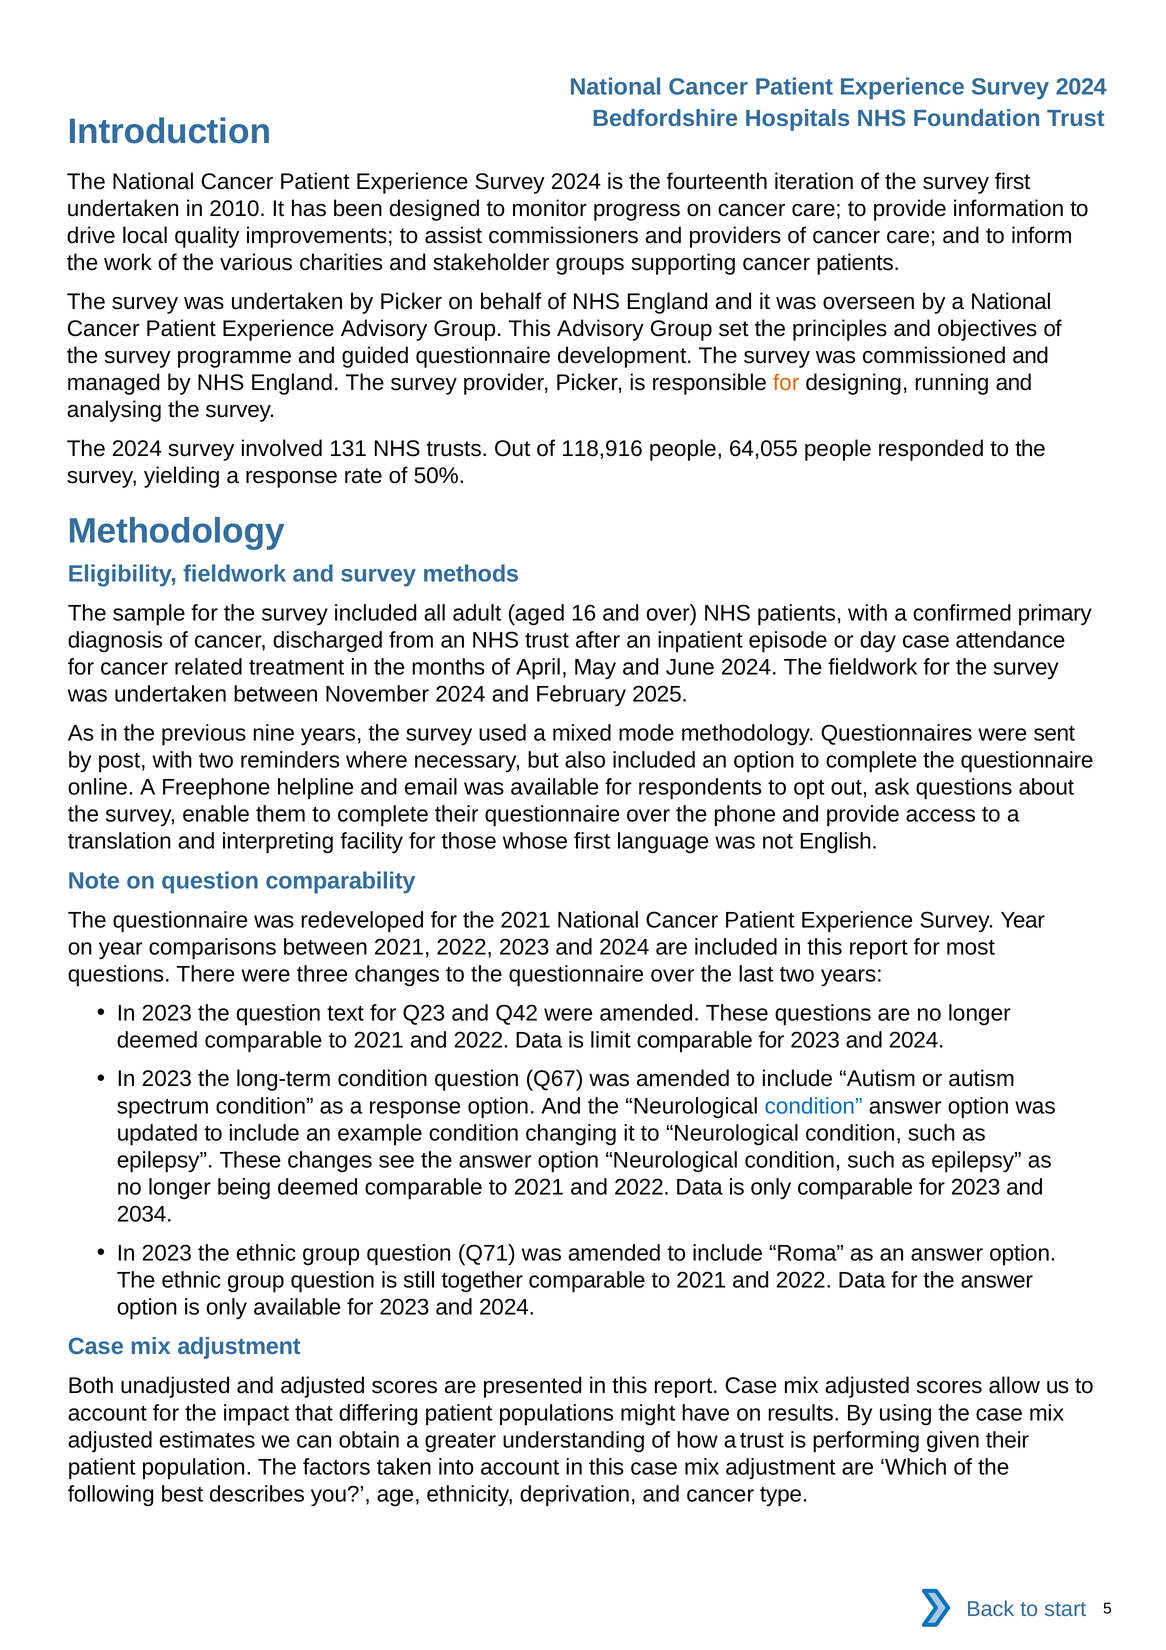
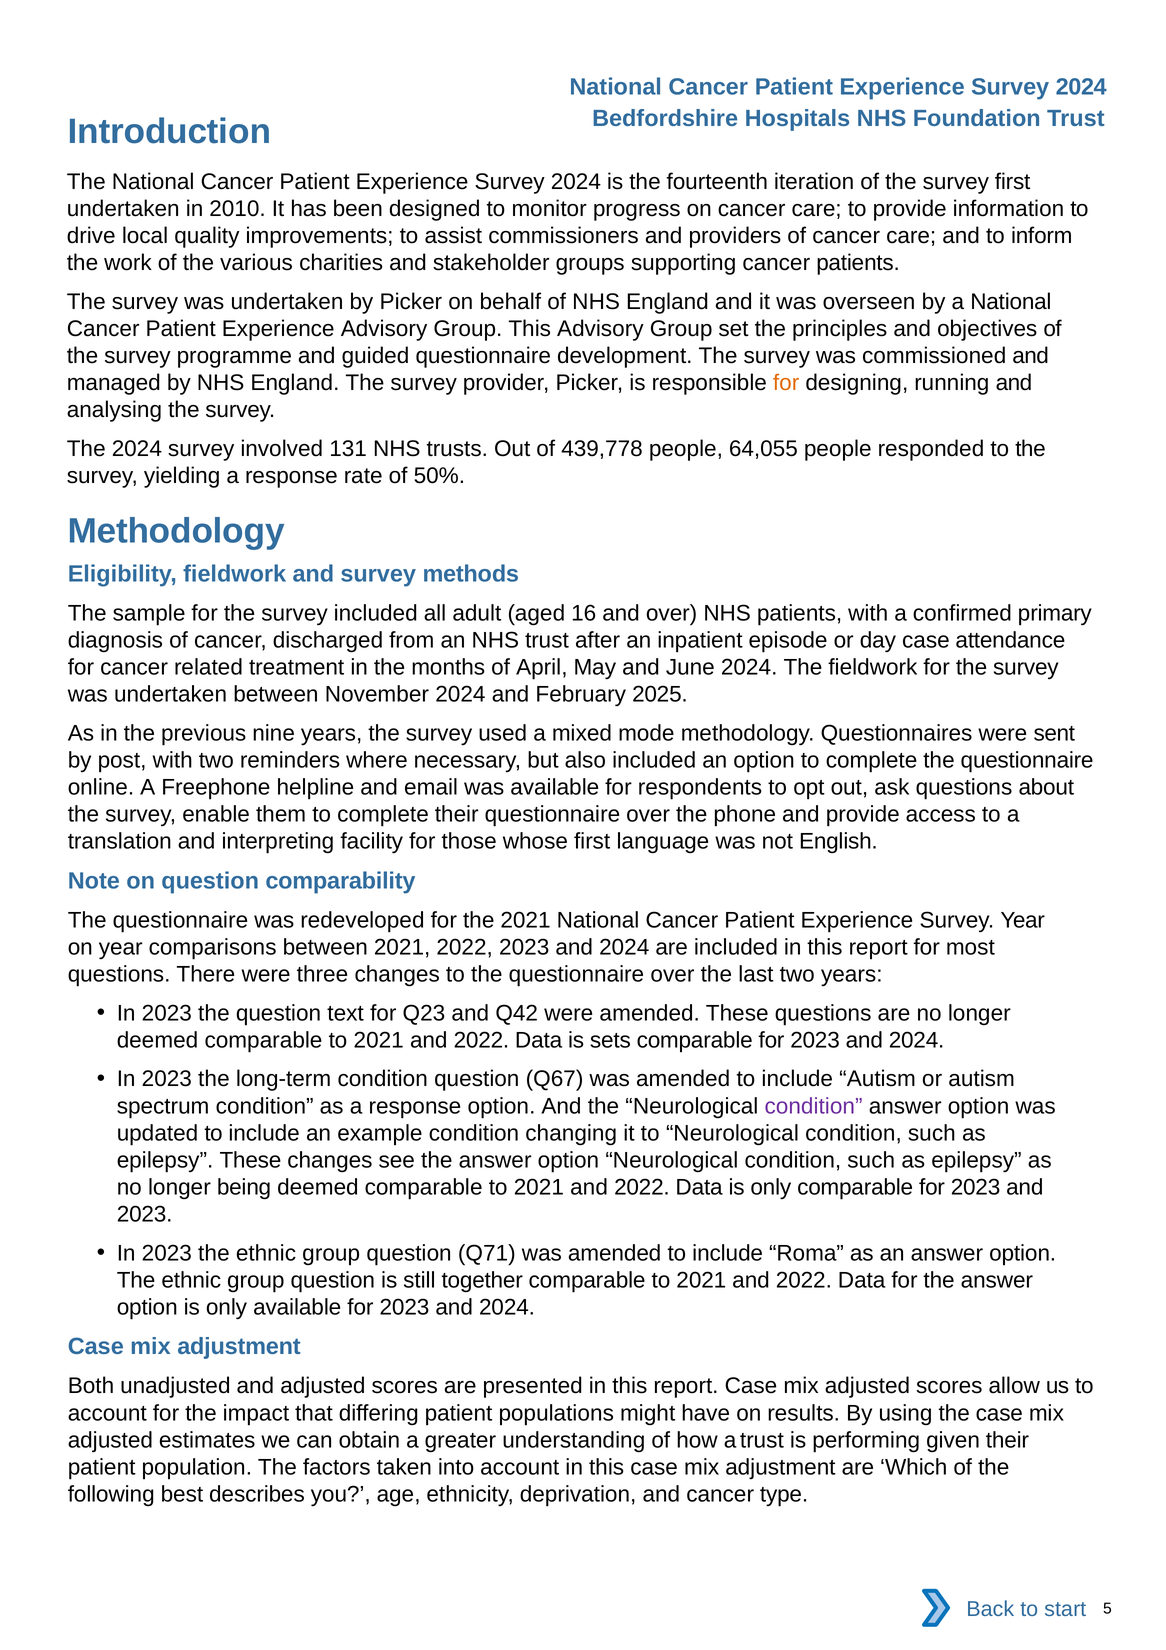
118,916: 118,916 -> 439,778
limit: limit -> sets
condition at (814, 1106) colour: blue -> purple
2034 at (145, 1214): 2034 -> 2023
